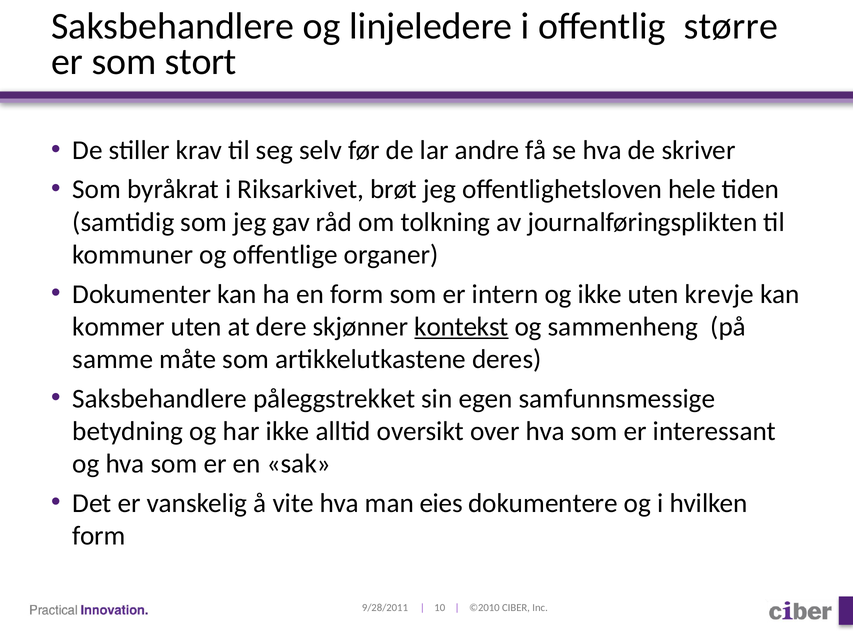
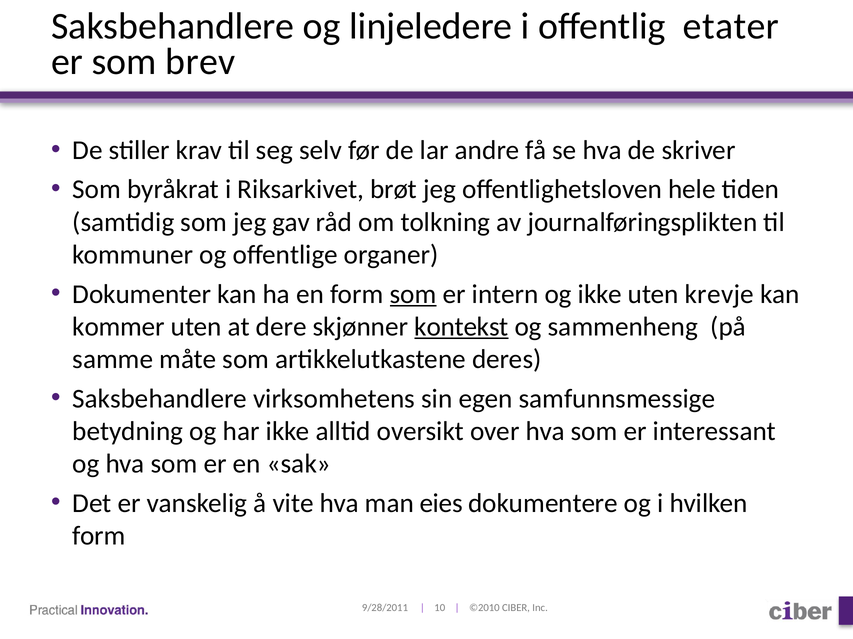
større: større -> etater
stort: stort -> brev
som at (413, 294) underline: none -> present
påleggstrekket: påleggstrekket -> virksomhetens
